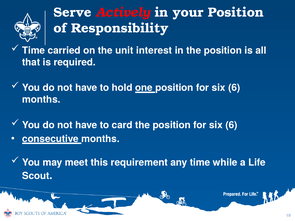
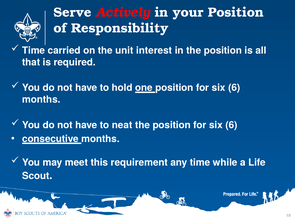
card: card -> neat
